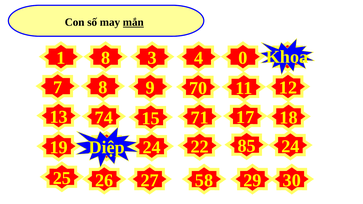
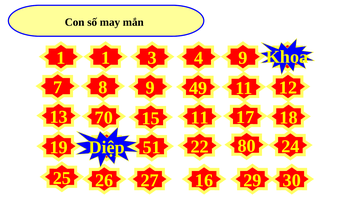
mắn underline: present -> none
1 8: 8 -> 1
4 0: 0 -> 9
70: 70 -> 49
74: 74 -> 70
15 71: 71 -> 11
24 at (152, 148): 24 -> 51
85: 85 -> 80
58: 58 -> 16
